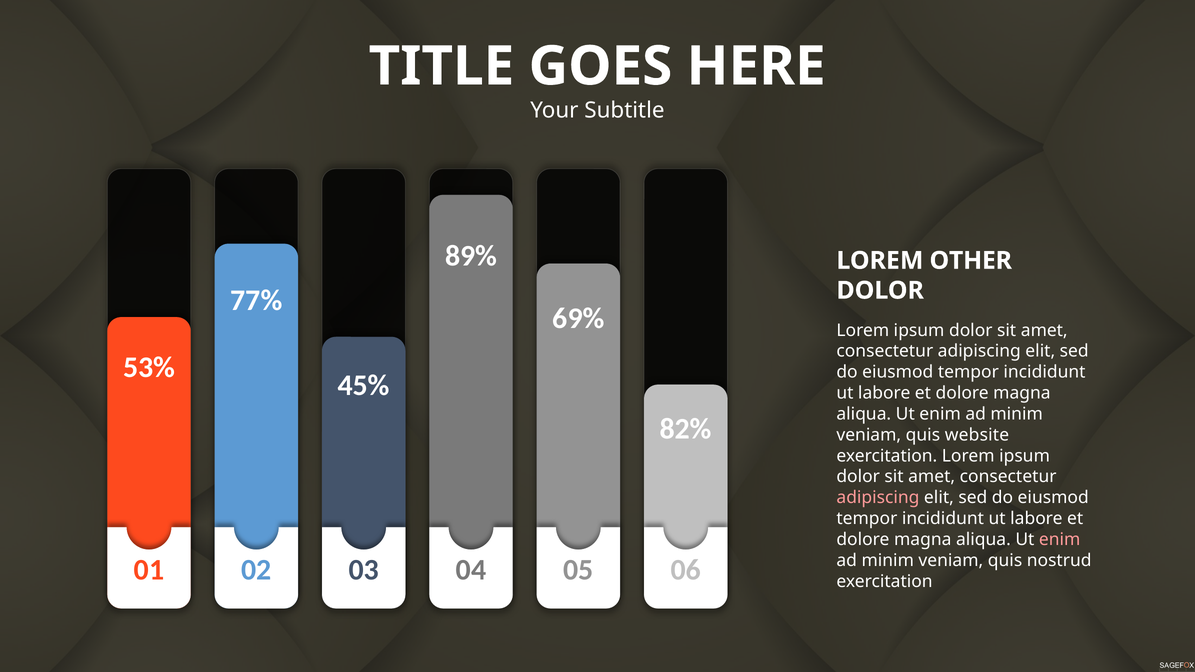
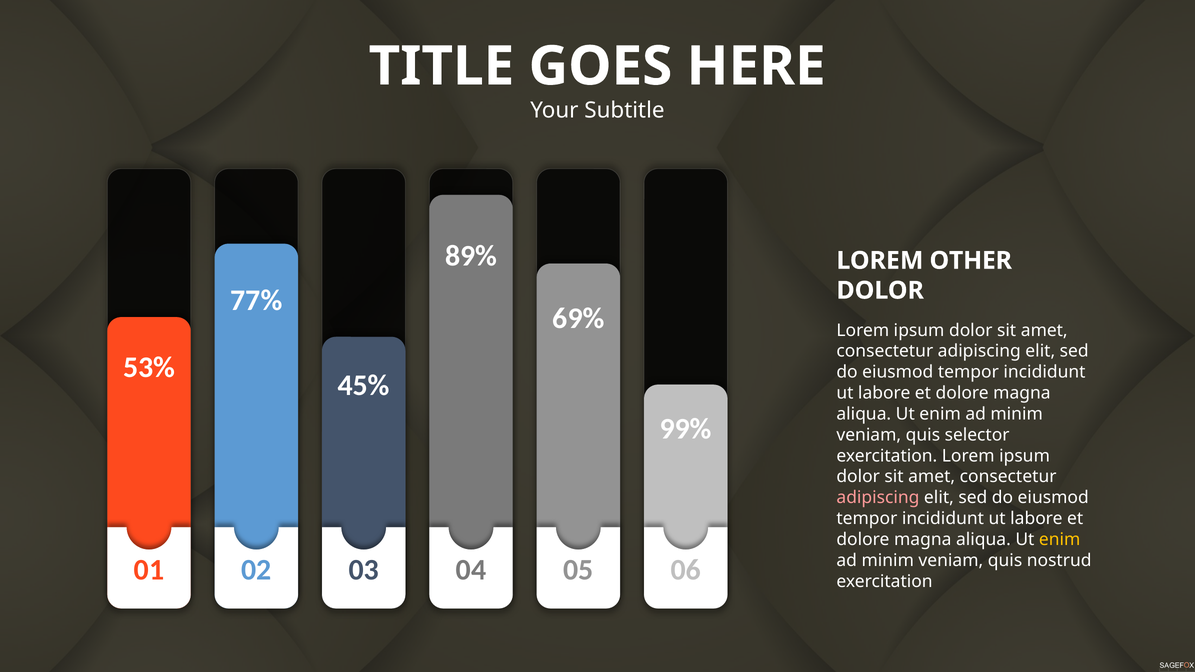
82%: 82% -> 99%
website: website -> selector
enim at (1060, 540) colour: pink -> yellow
